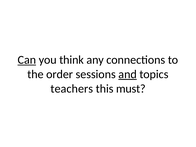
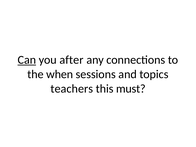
think: think -> after
order: order -> when
and underline: present -> none
